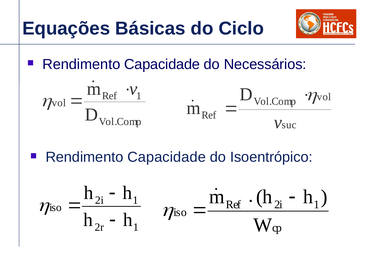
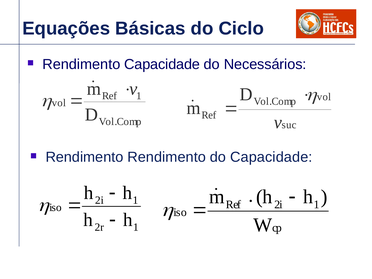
Capacidade at (167, 157): Capacidade -> Rendimento
do Isoentrópico: Isoentrópico -> Capacidade
